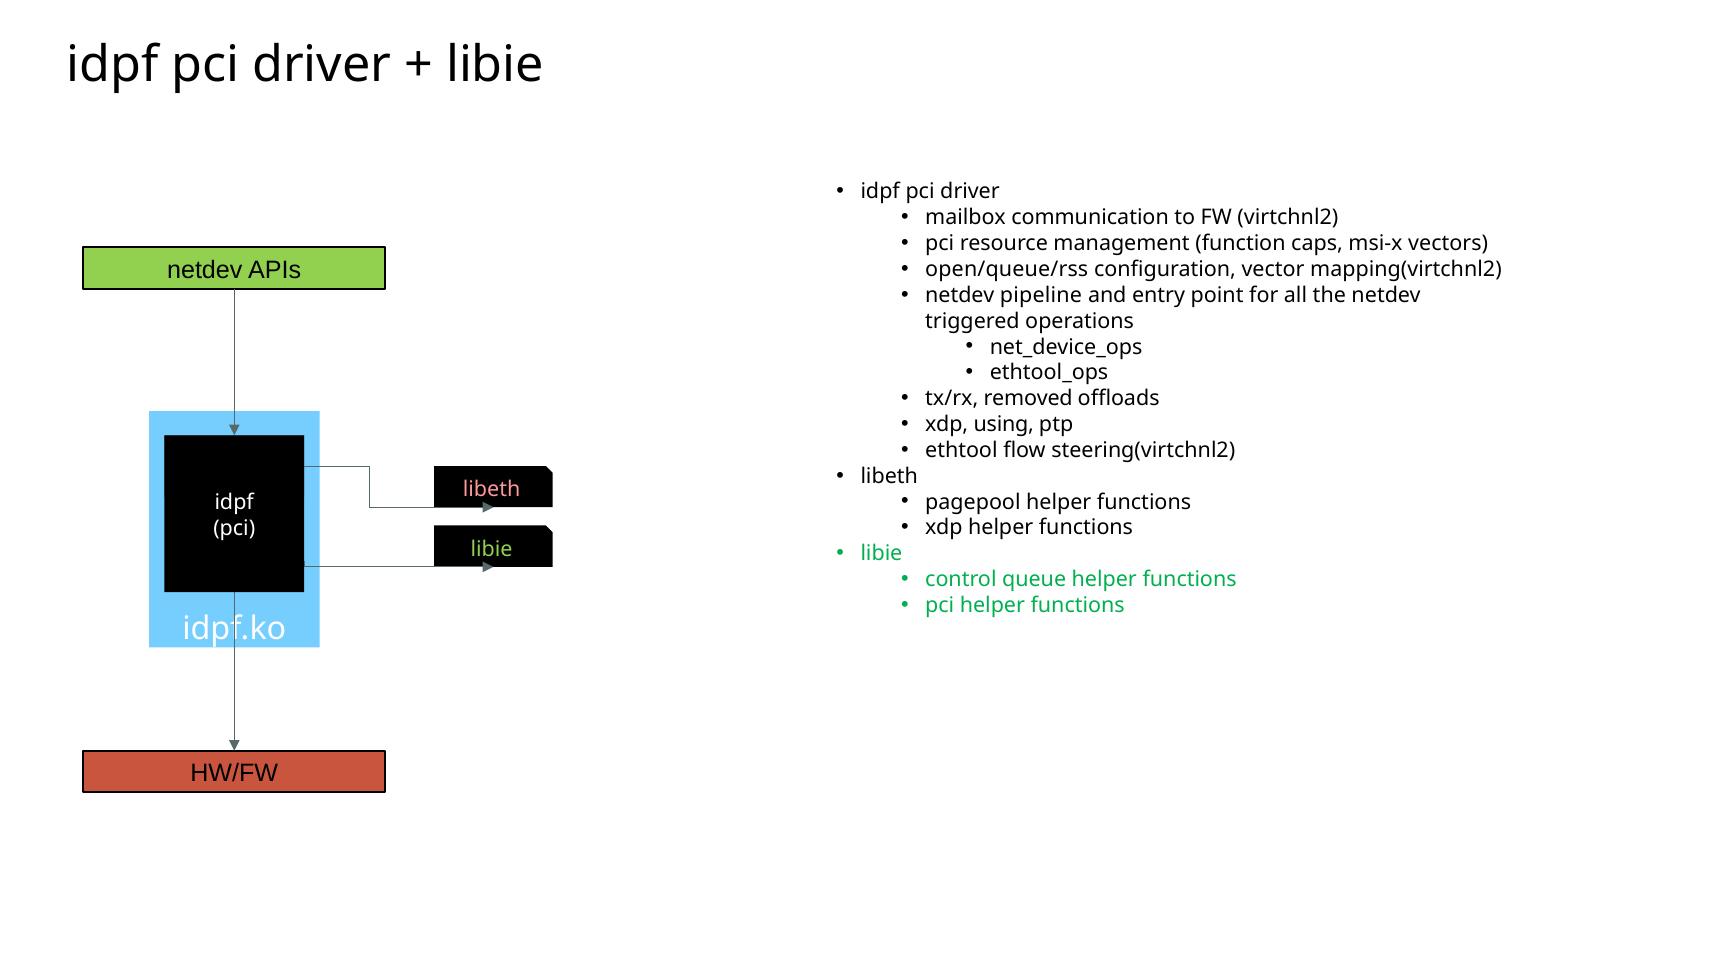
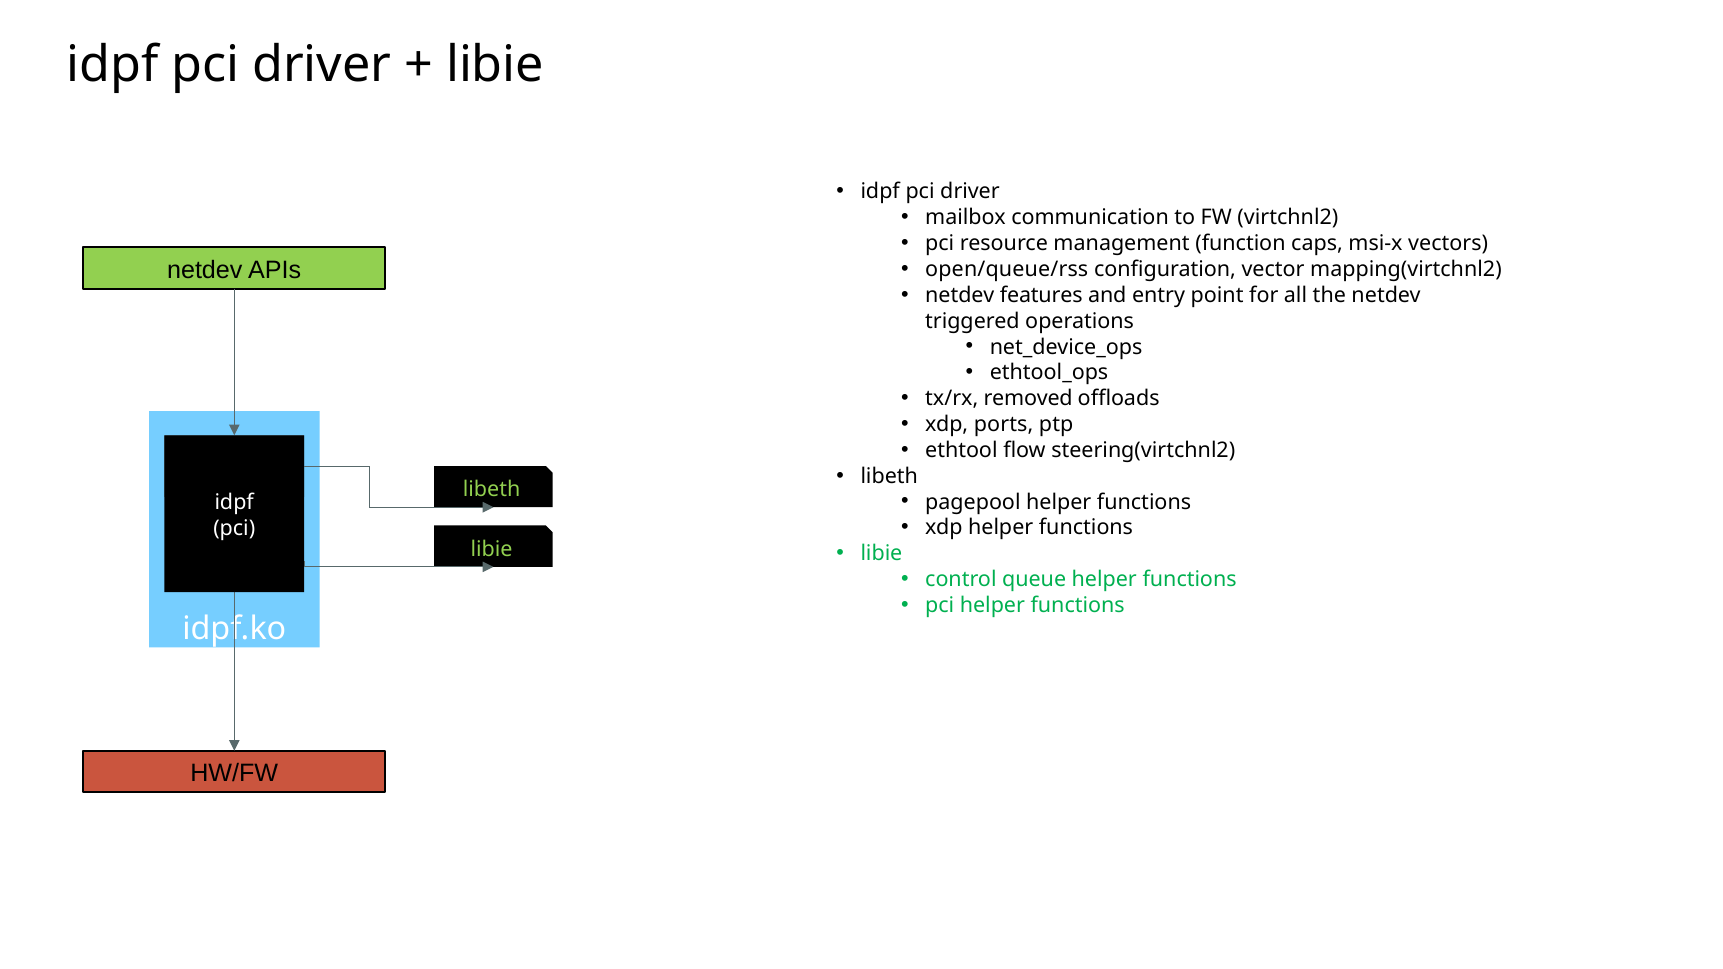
pipeline: pipeline -> features
using: using -> ports
libeth at (492, 490) colour: pink -> light green
